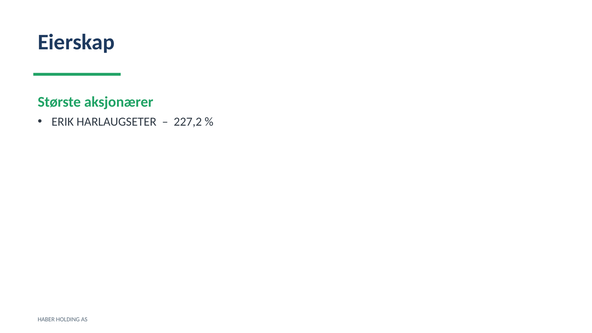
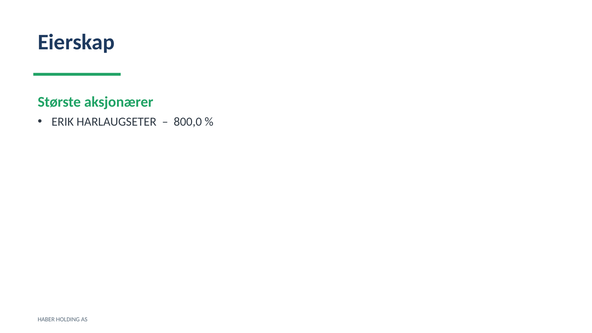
227,2: 227,2 -> 800,0
